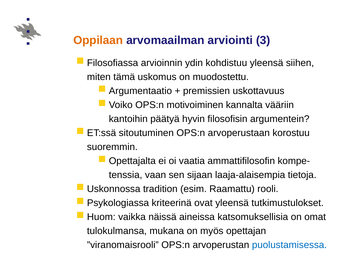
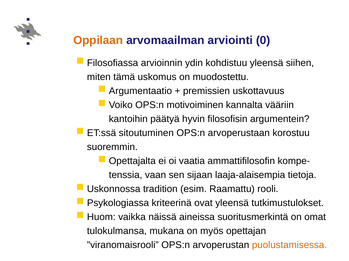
3: 3 -> 0
katsomuksellisia: katsomuksellisia -> suoritusmerkintä
puolustamisessa colour: blue -> orange
